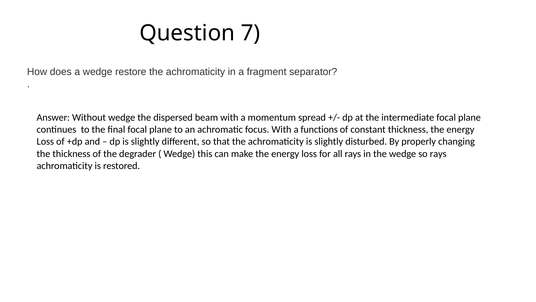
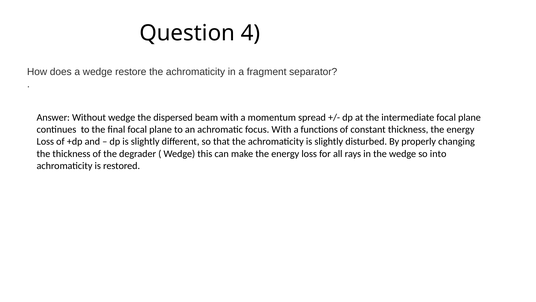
7: 7 -> 4
so rays: rays -> into
